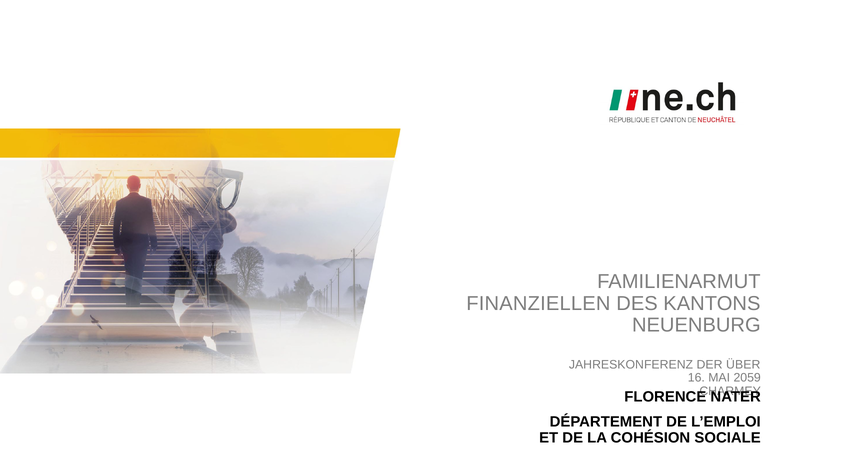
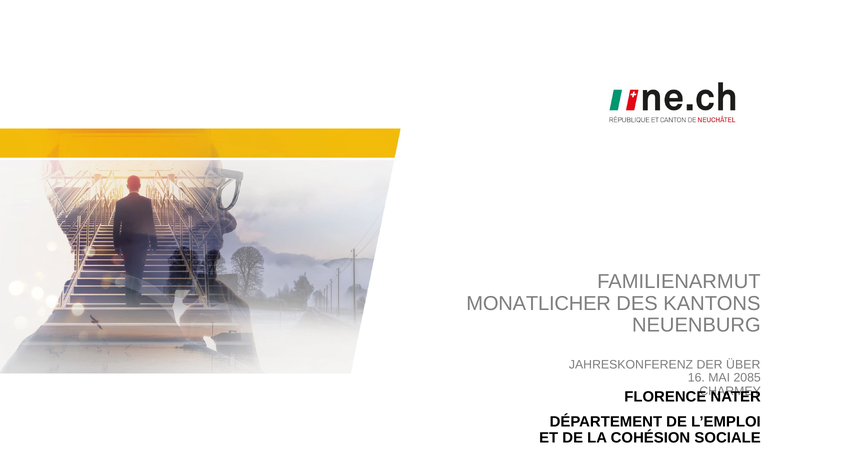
FINANZIELLEN: FINANZIELLEN -> MONATLICHER
2059: 2059 -> 2085
